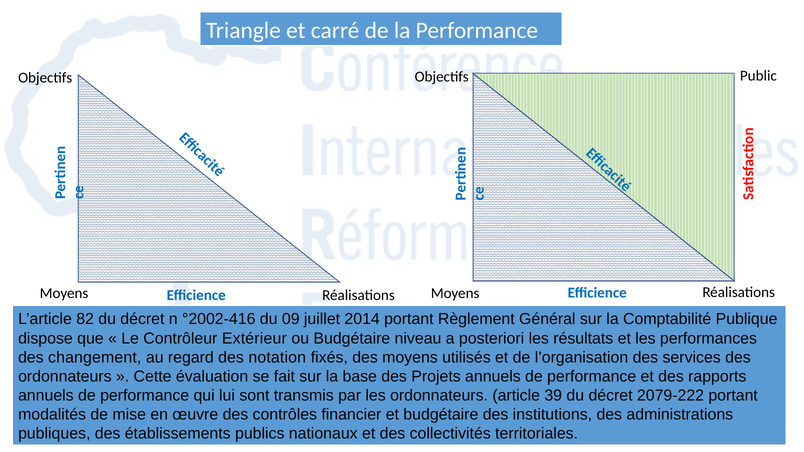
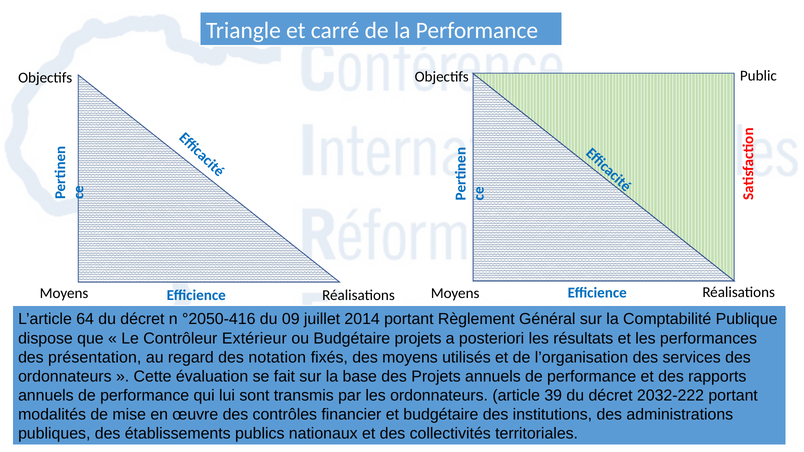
82: 82 -> 64
°2002-416: °2002-416 -> °2050-416
Budgétaire niveau: niveau -> projets
changement: changement -> présentation
2079-222: 2079-222 -> 2032-222
